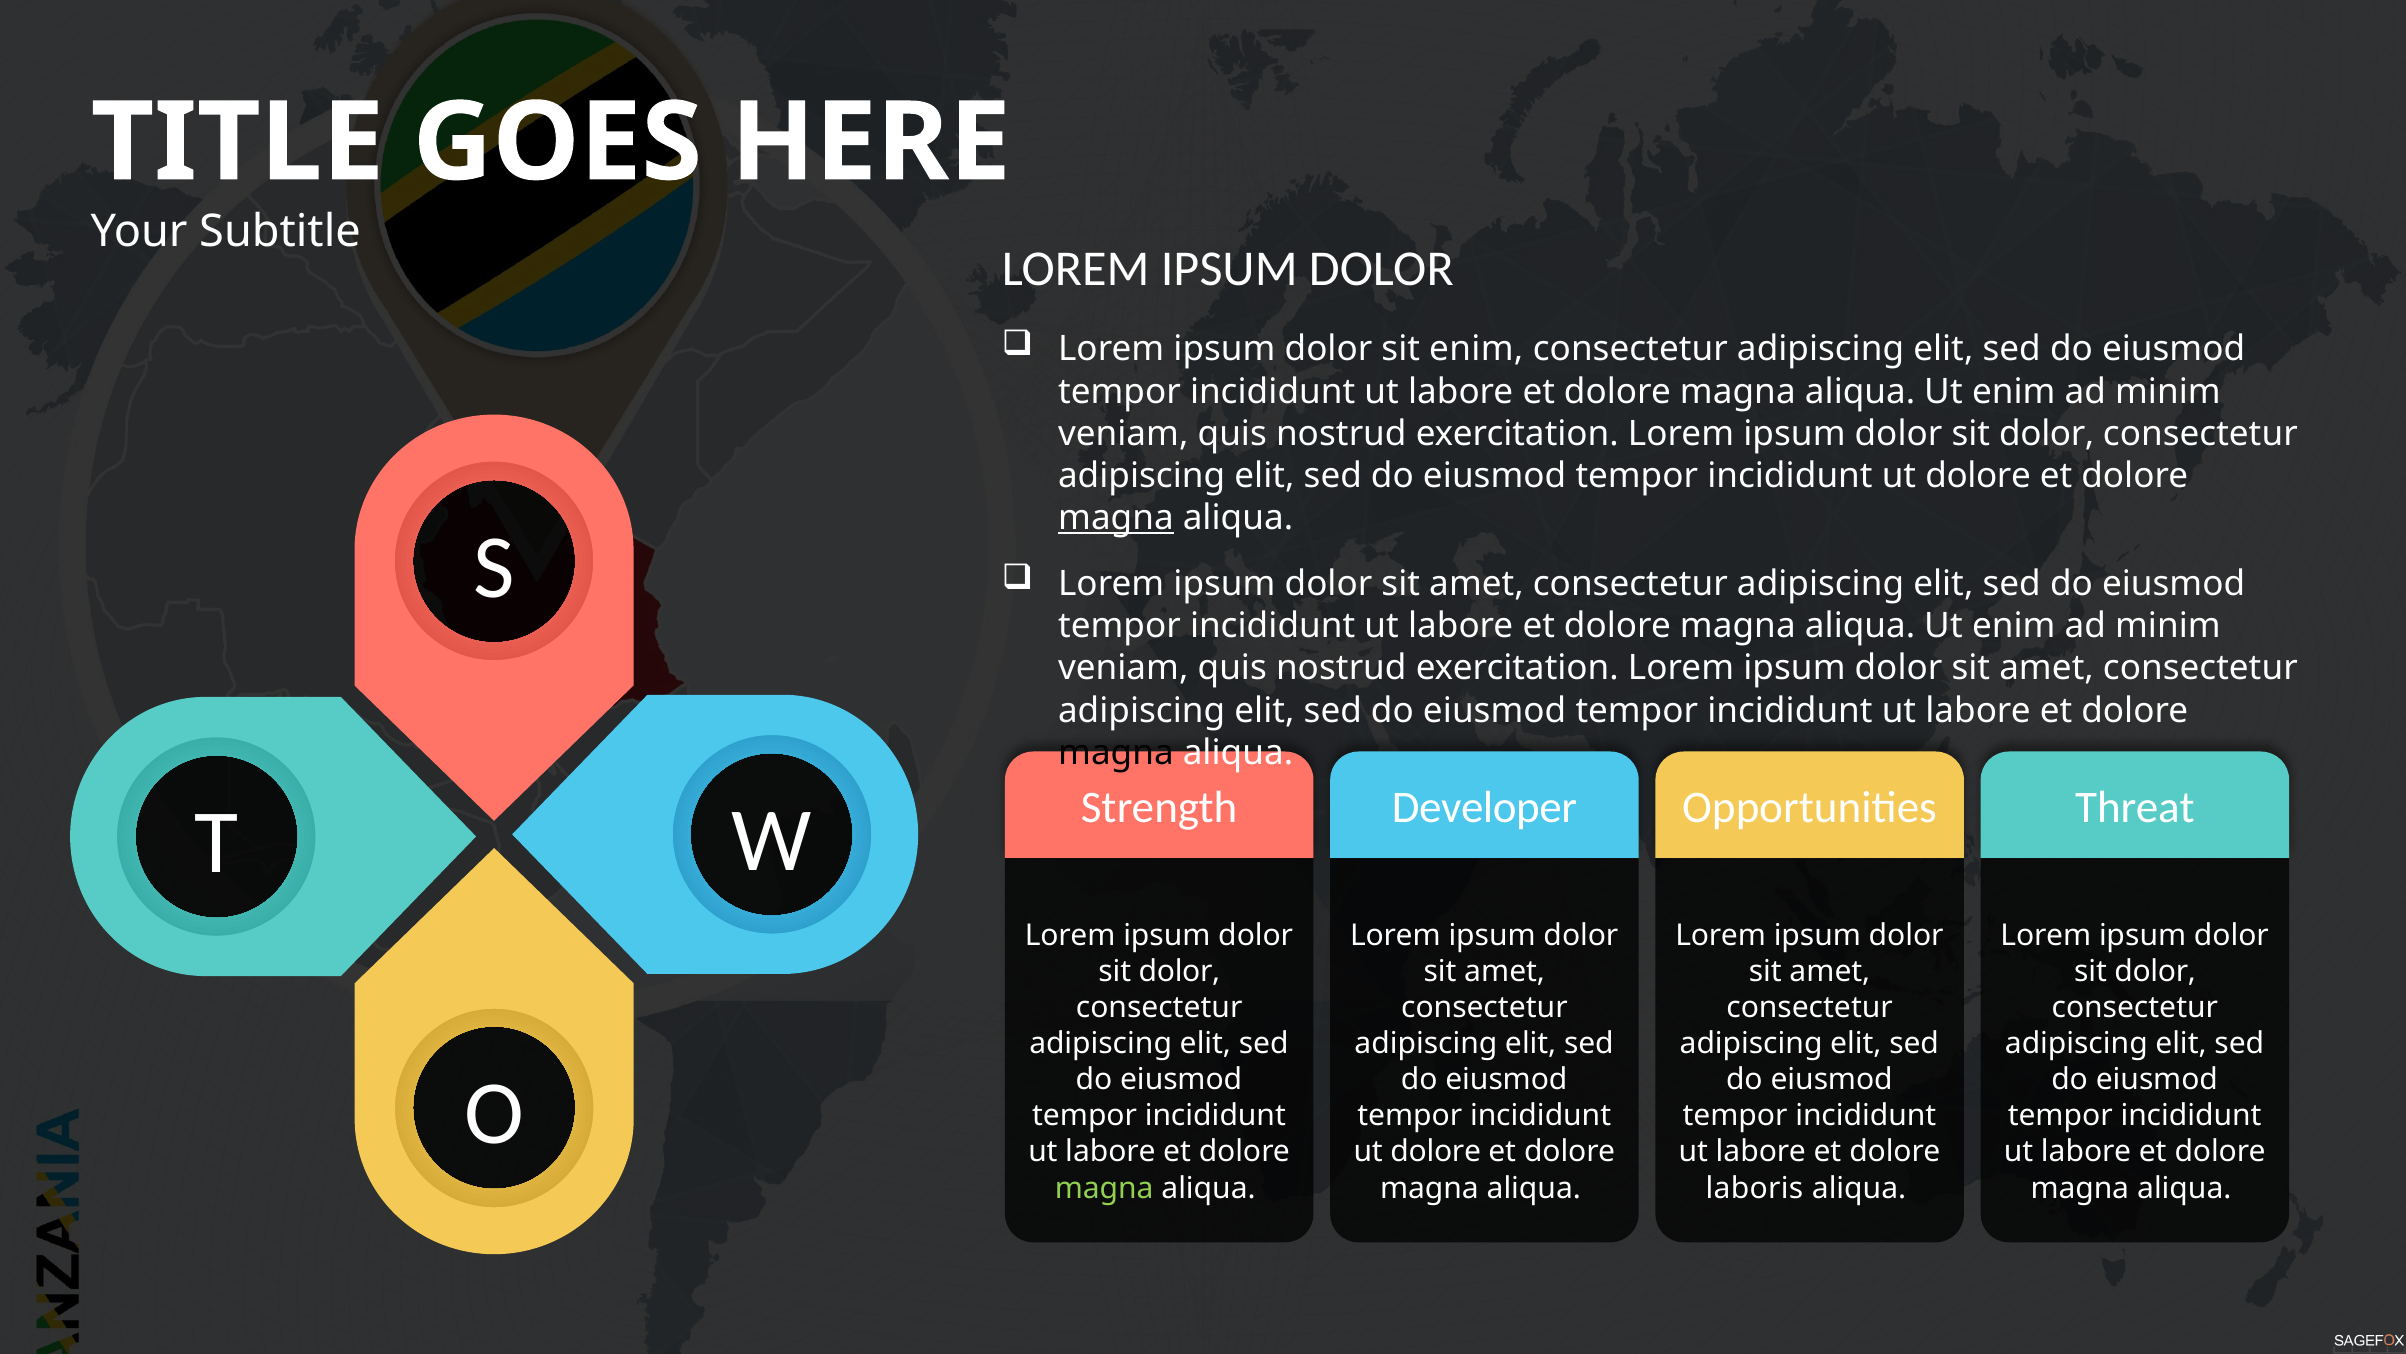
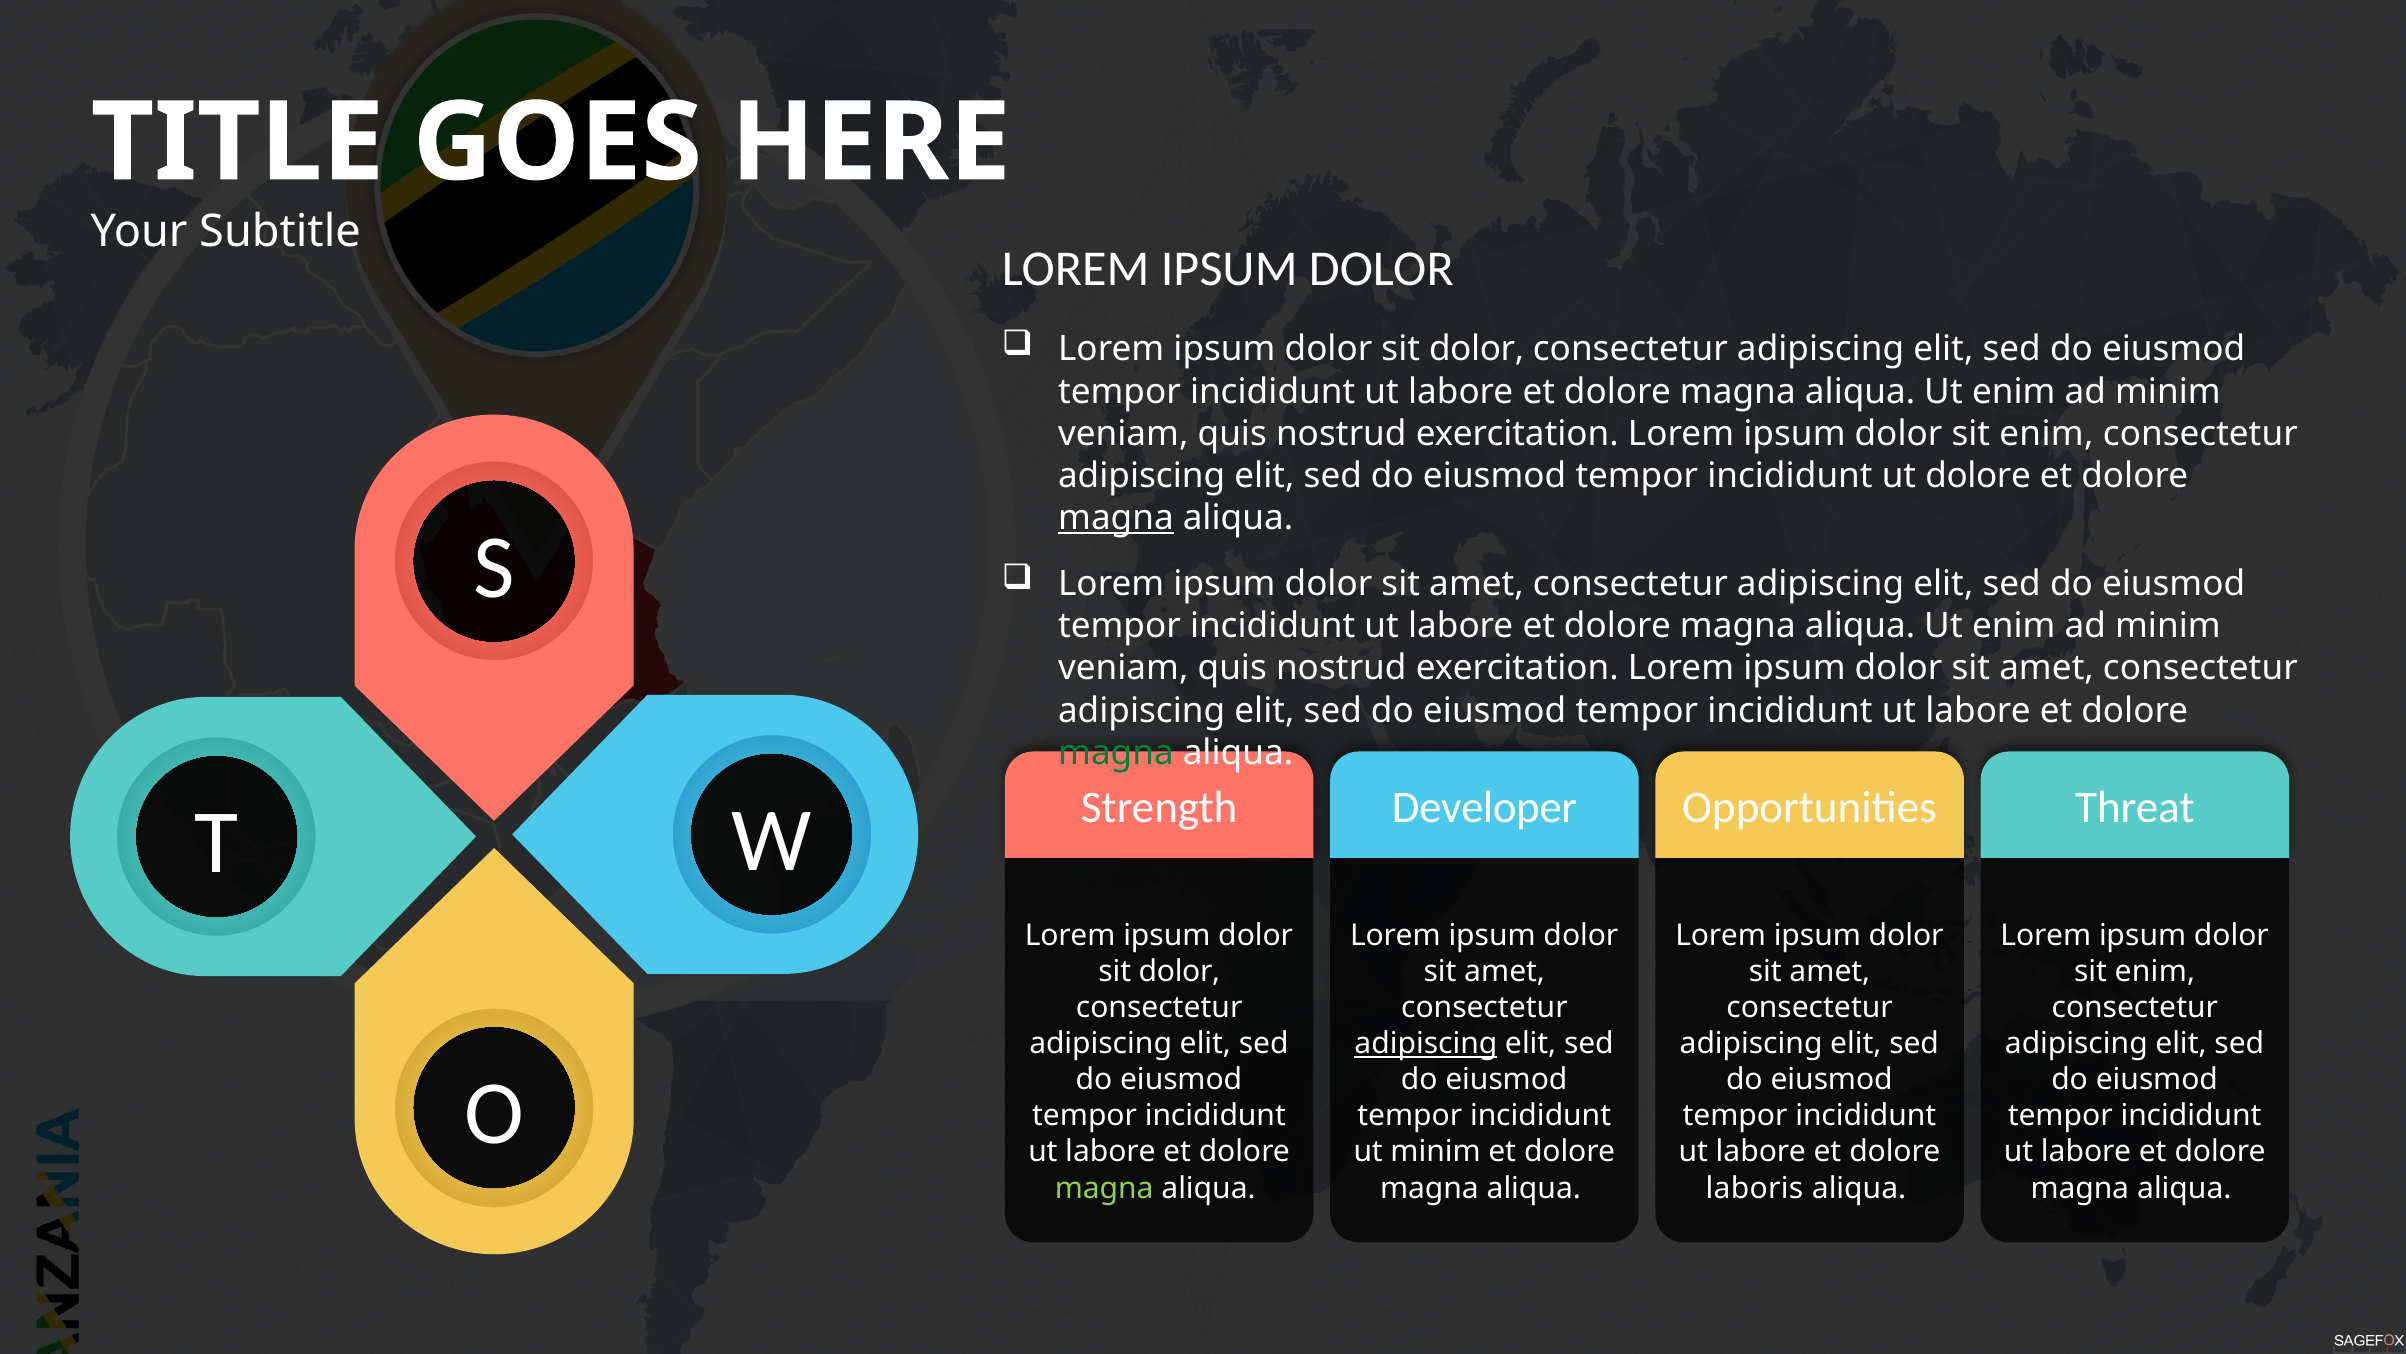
enim at (1476, 349): enim -> dolor
dolor at (2047, 433): dolor -> enim
magna at (1116, 752) colour: black -> green
dolor at (2155, 971): dolor -> enim
adipiscing at (1426, 1043) underline: none -> present
dolore at (1436, 1151): dolore -> minim
